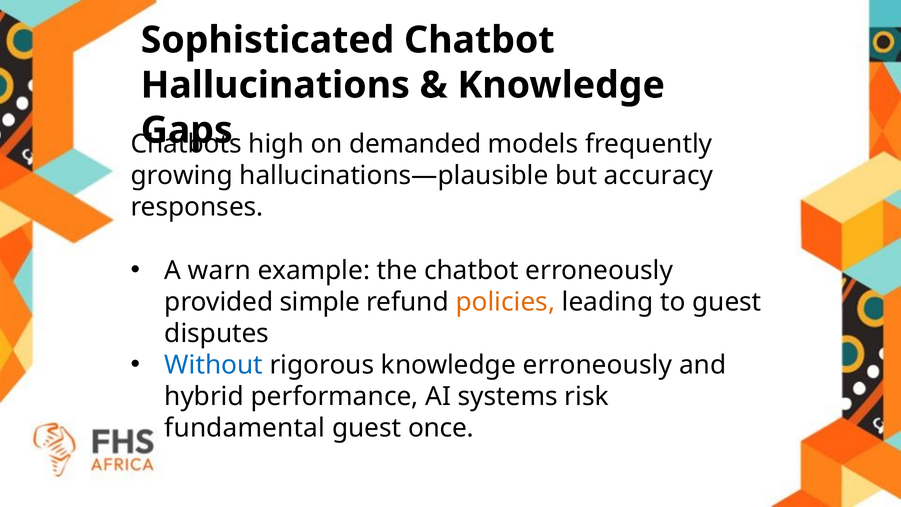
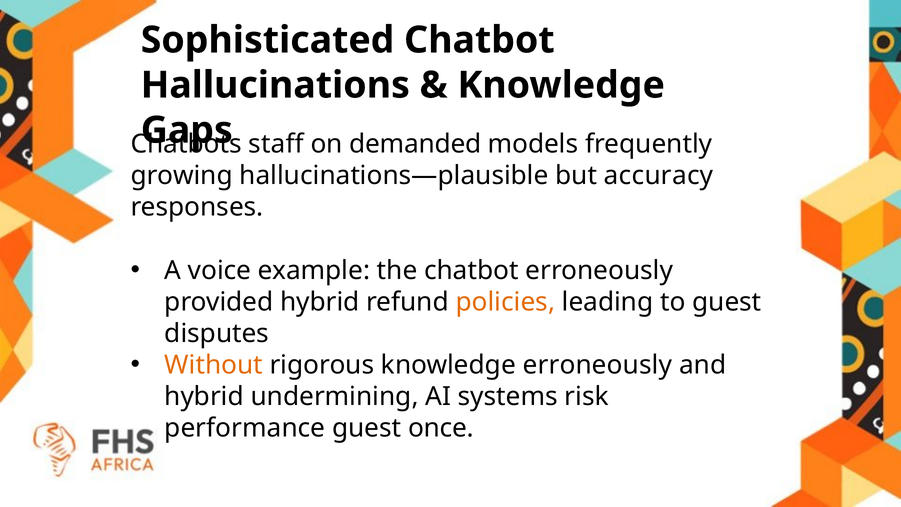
high: high -> staff
warn: warn -> voice
provided simple: simple -> hybrid
Without colour: blue -> orange
performance: performance -> undermining
fundamental: fundamental -> performance
